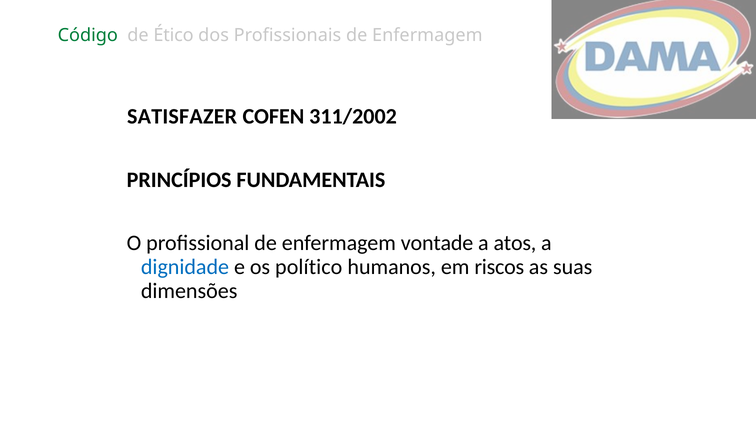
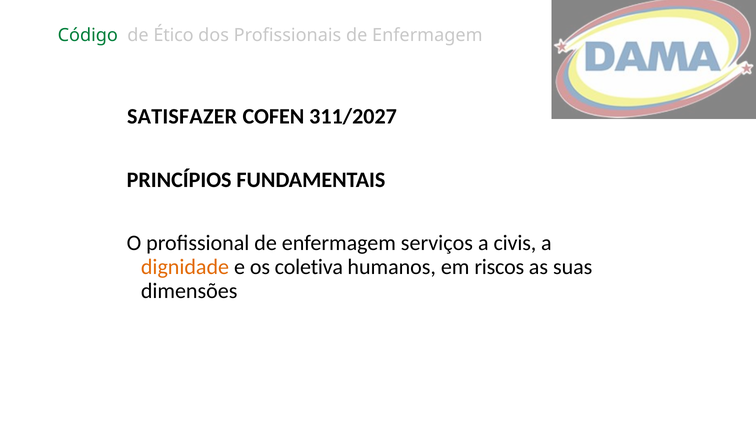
311/2002: 311/2002 -> 311/2027
vontade: vontade -> serviços
atos: atos -> civis
dignidade colour: blue -> orange
político: político -> coletiva
